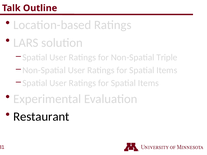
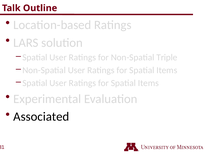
Restaurant: Restaurant -> Associated
